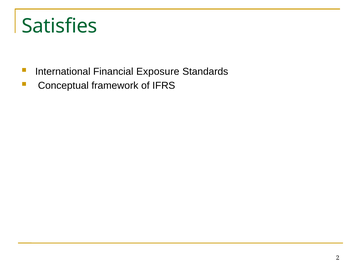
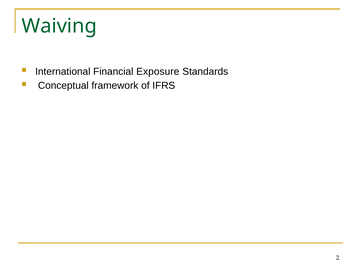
Satisfies: Satisfies -> Waiving
